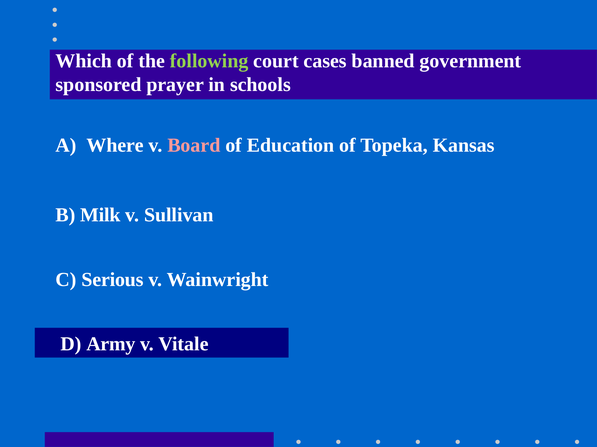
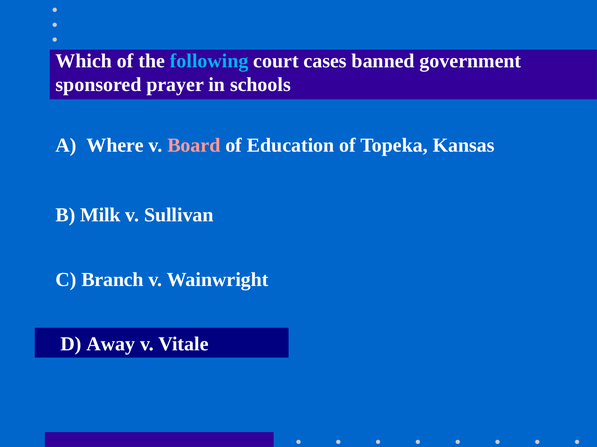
following colour: light green -> light blue
Serious: Serious -> Branch
Army: Army -> Away
